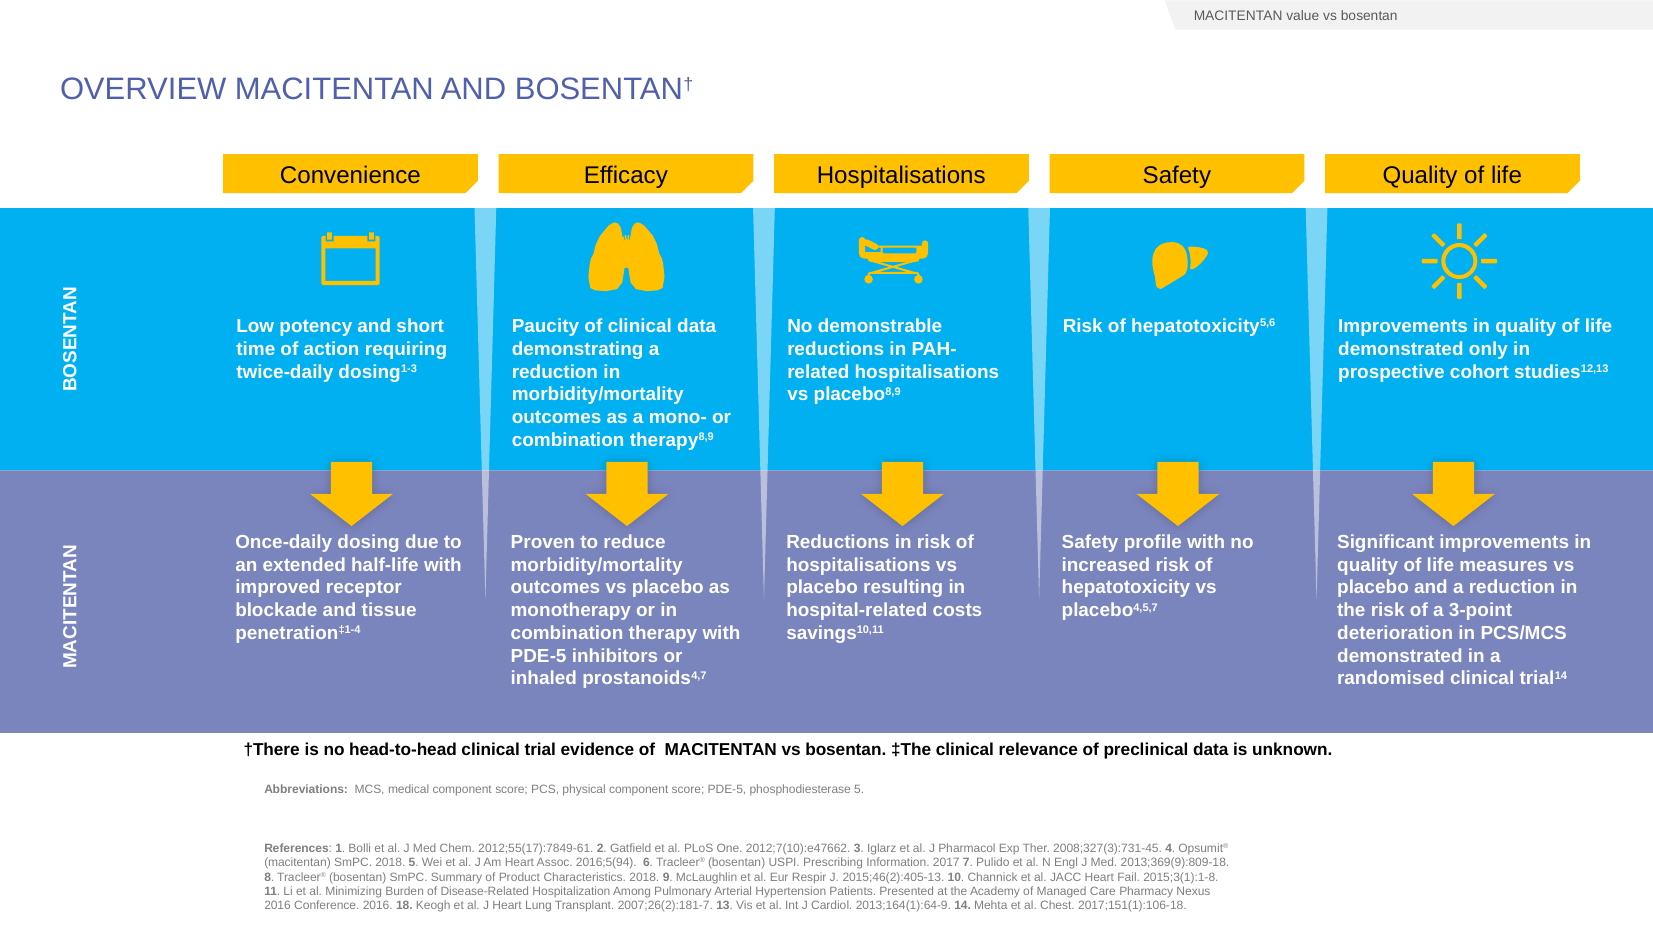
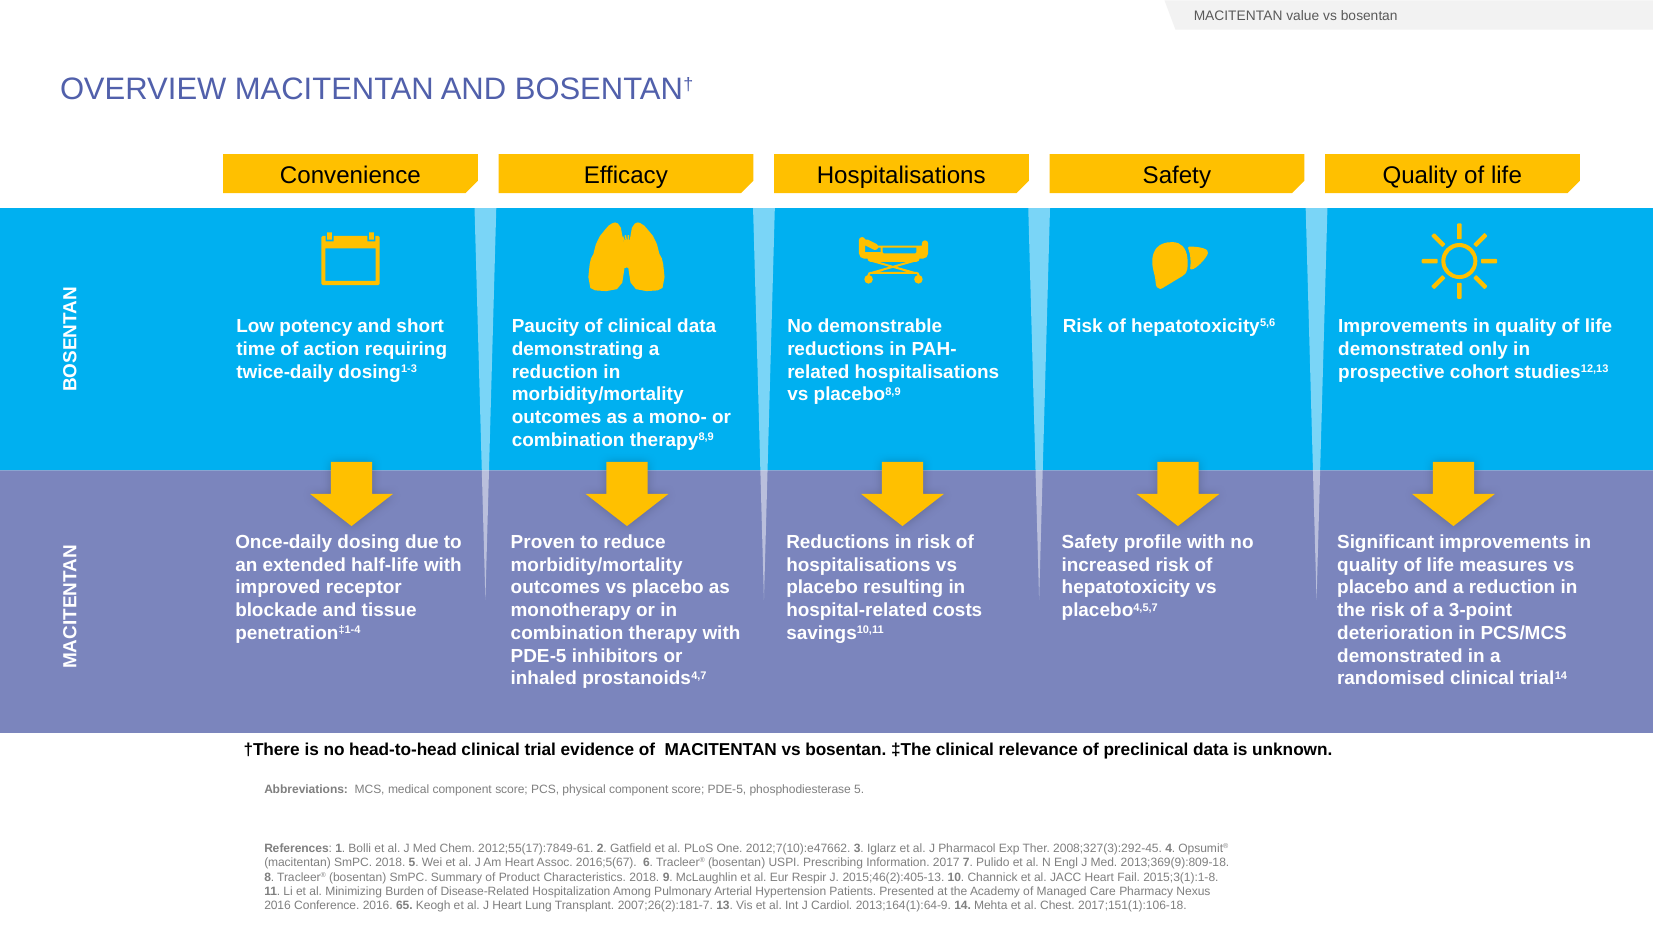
2008;327(3):731-45: 2008;327(3):731-45 -> 2008;327(3):292-45
2016;5(94: 2016;5(94 -> 2016;5(67
18: 18 -> 65
